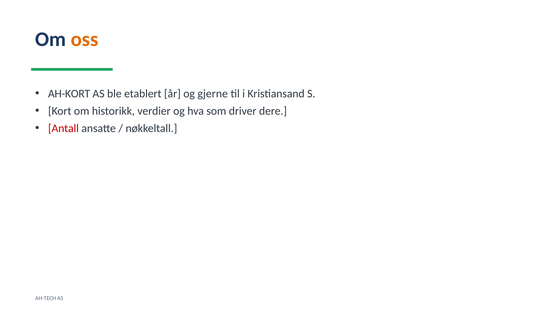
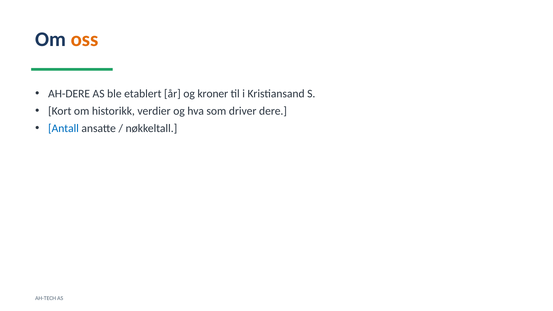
AH-KORT: AH-KORT -> AH-DERE
gjerne: gjerne -> kroner
Antall colour: red -> blue
